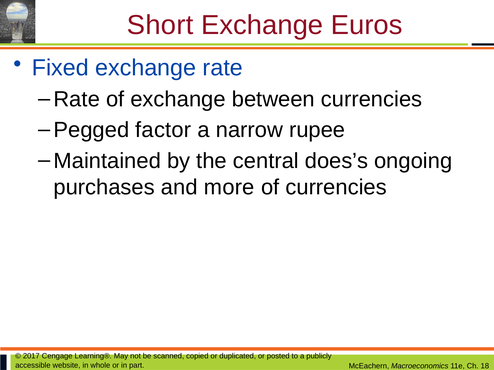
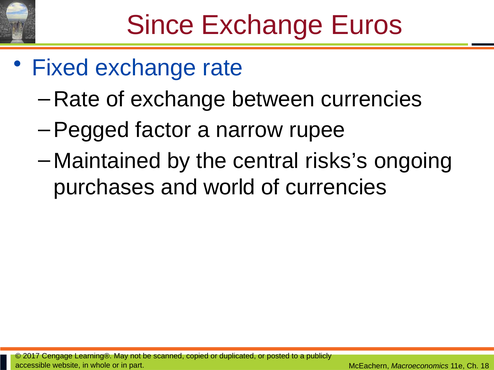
Short: Short -> Since
does’s: does’s -> risks’s
more: more -> world
